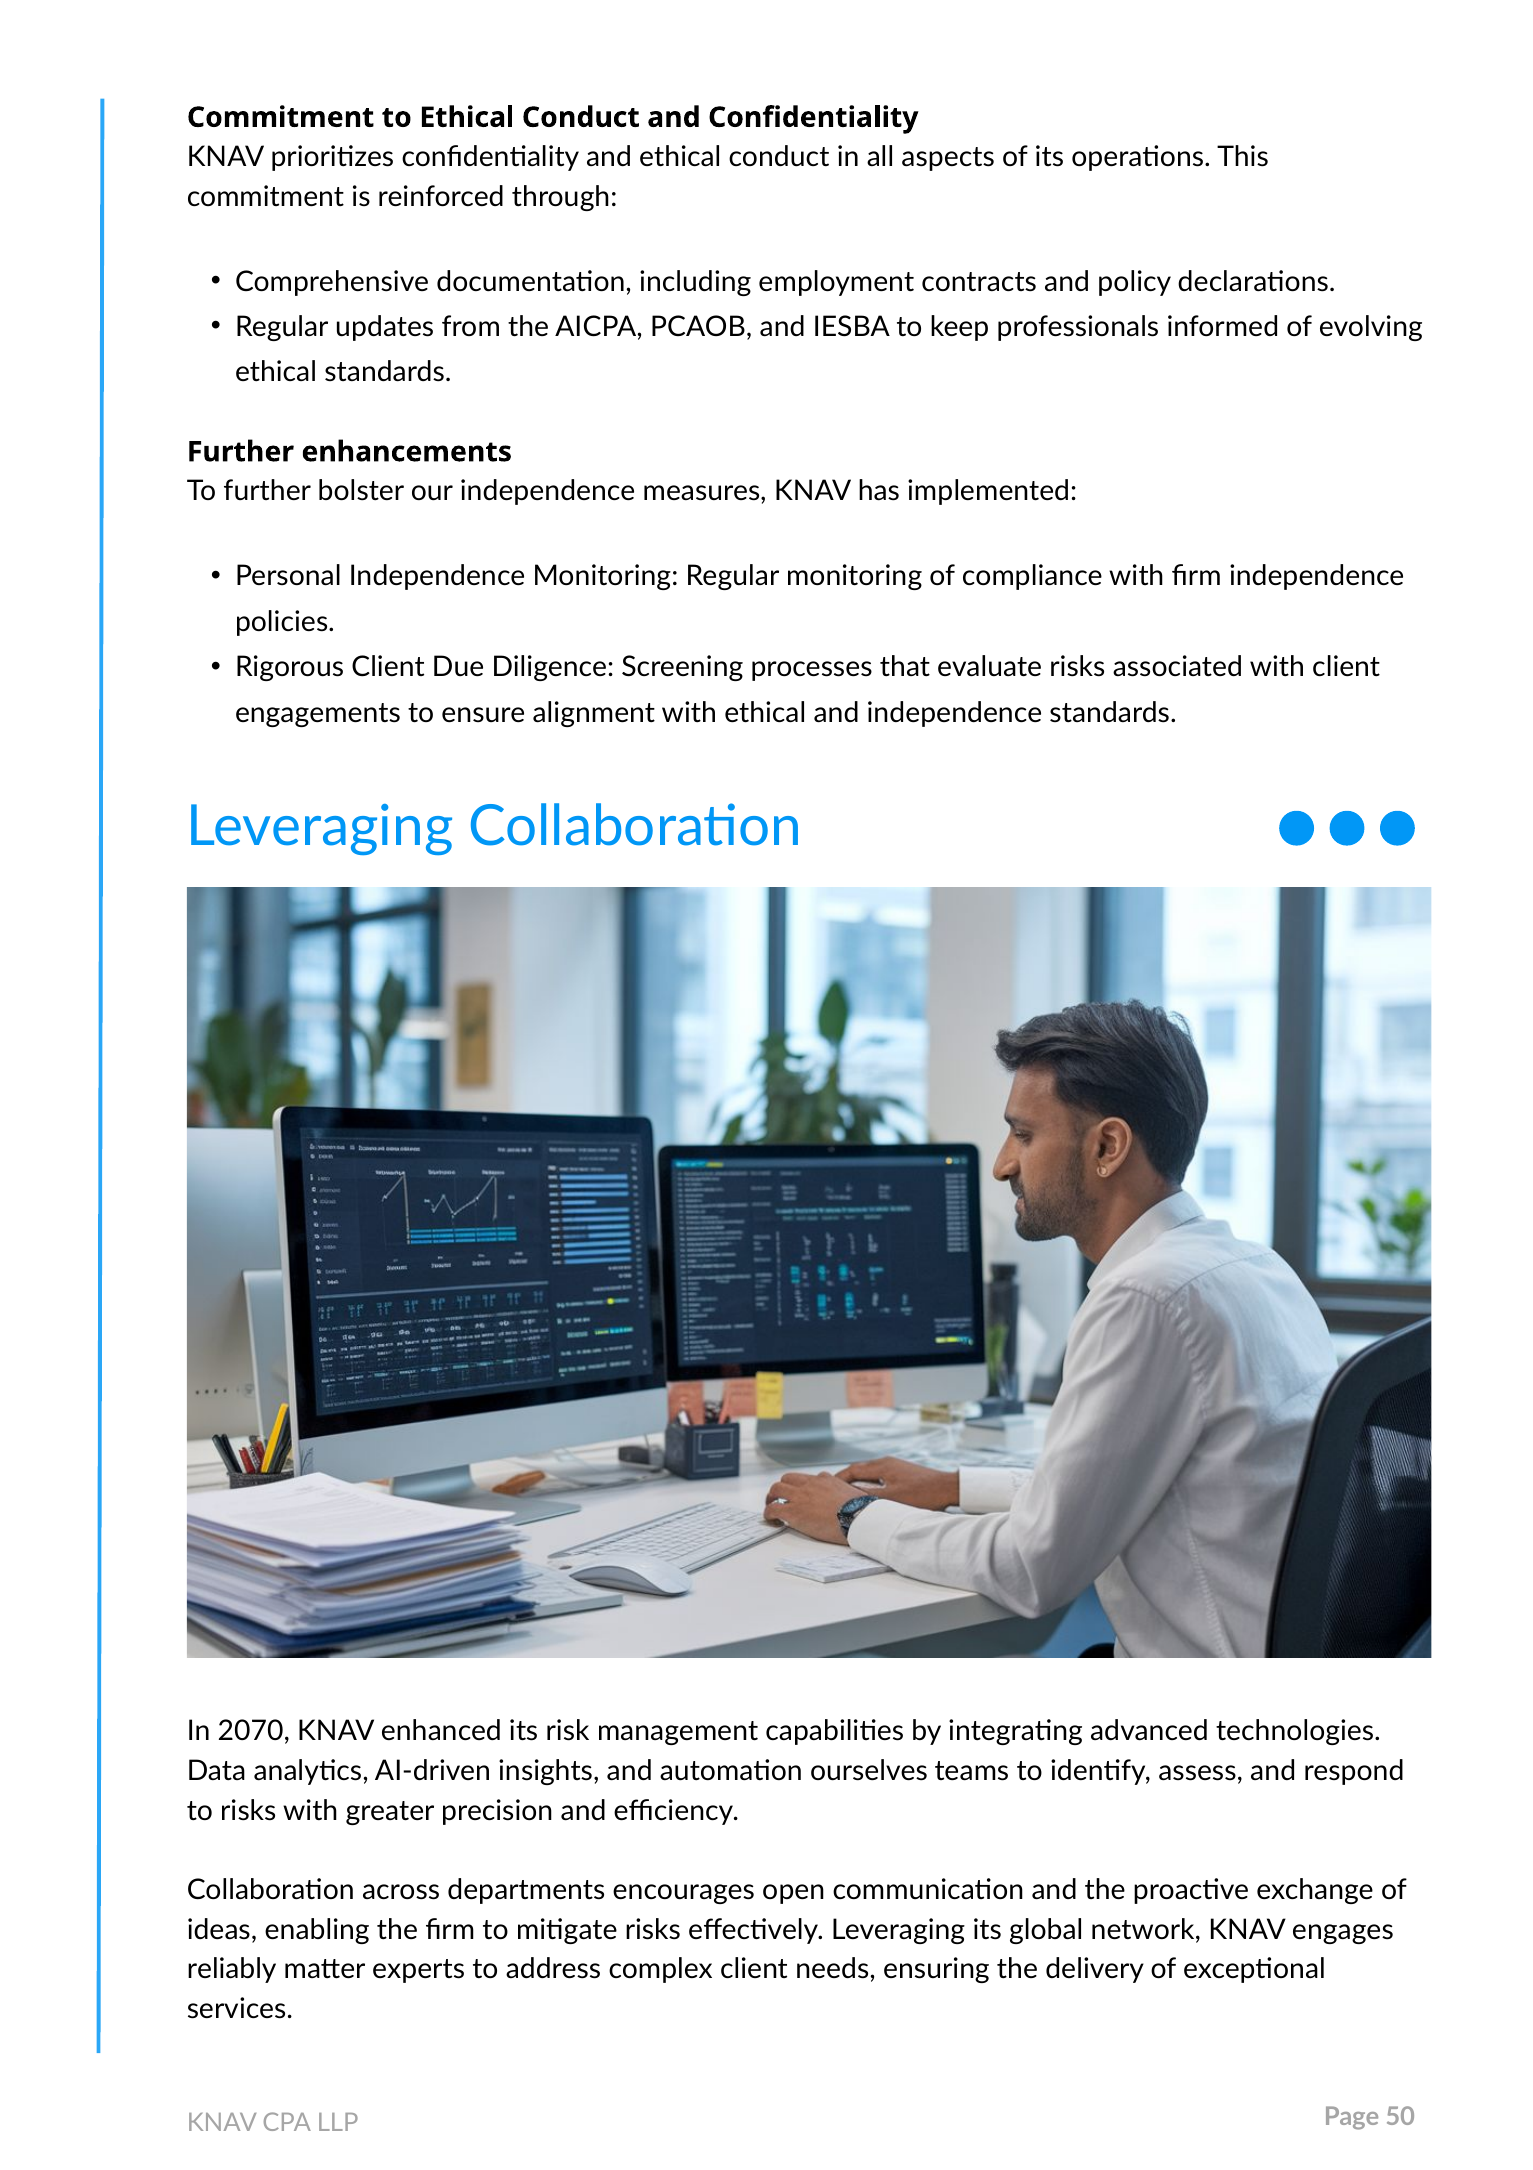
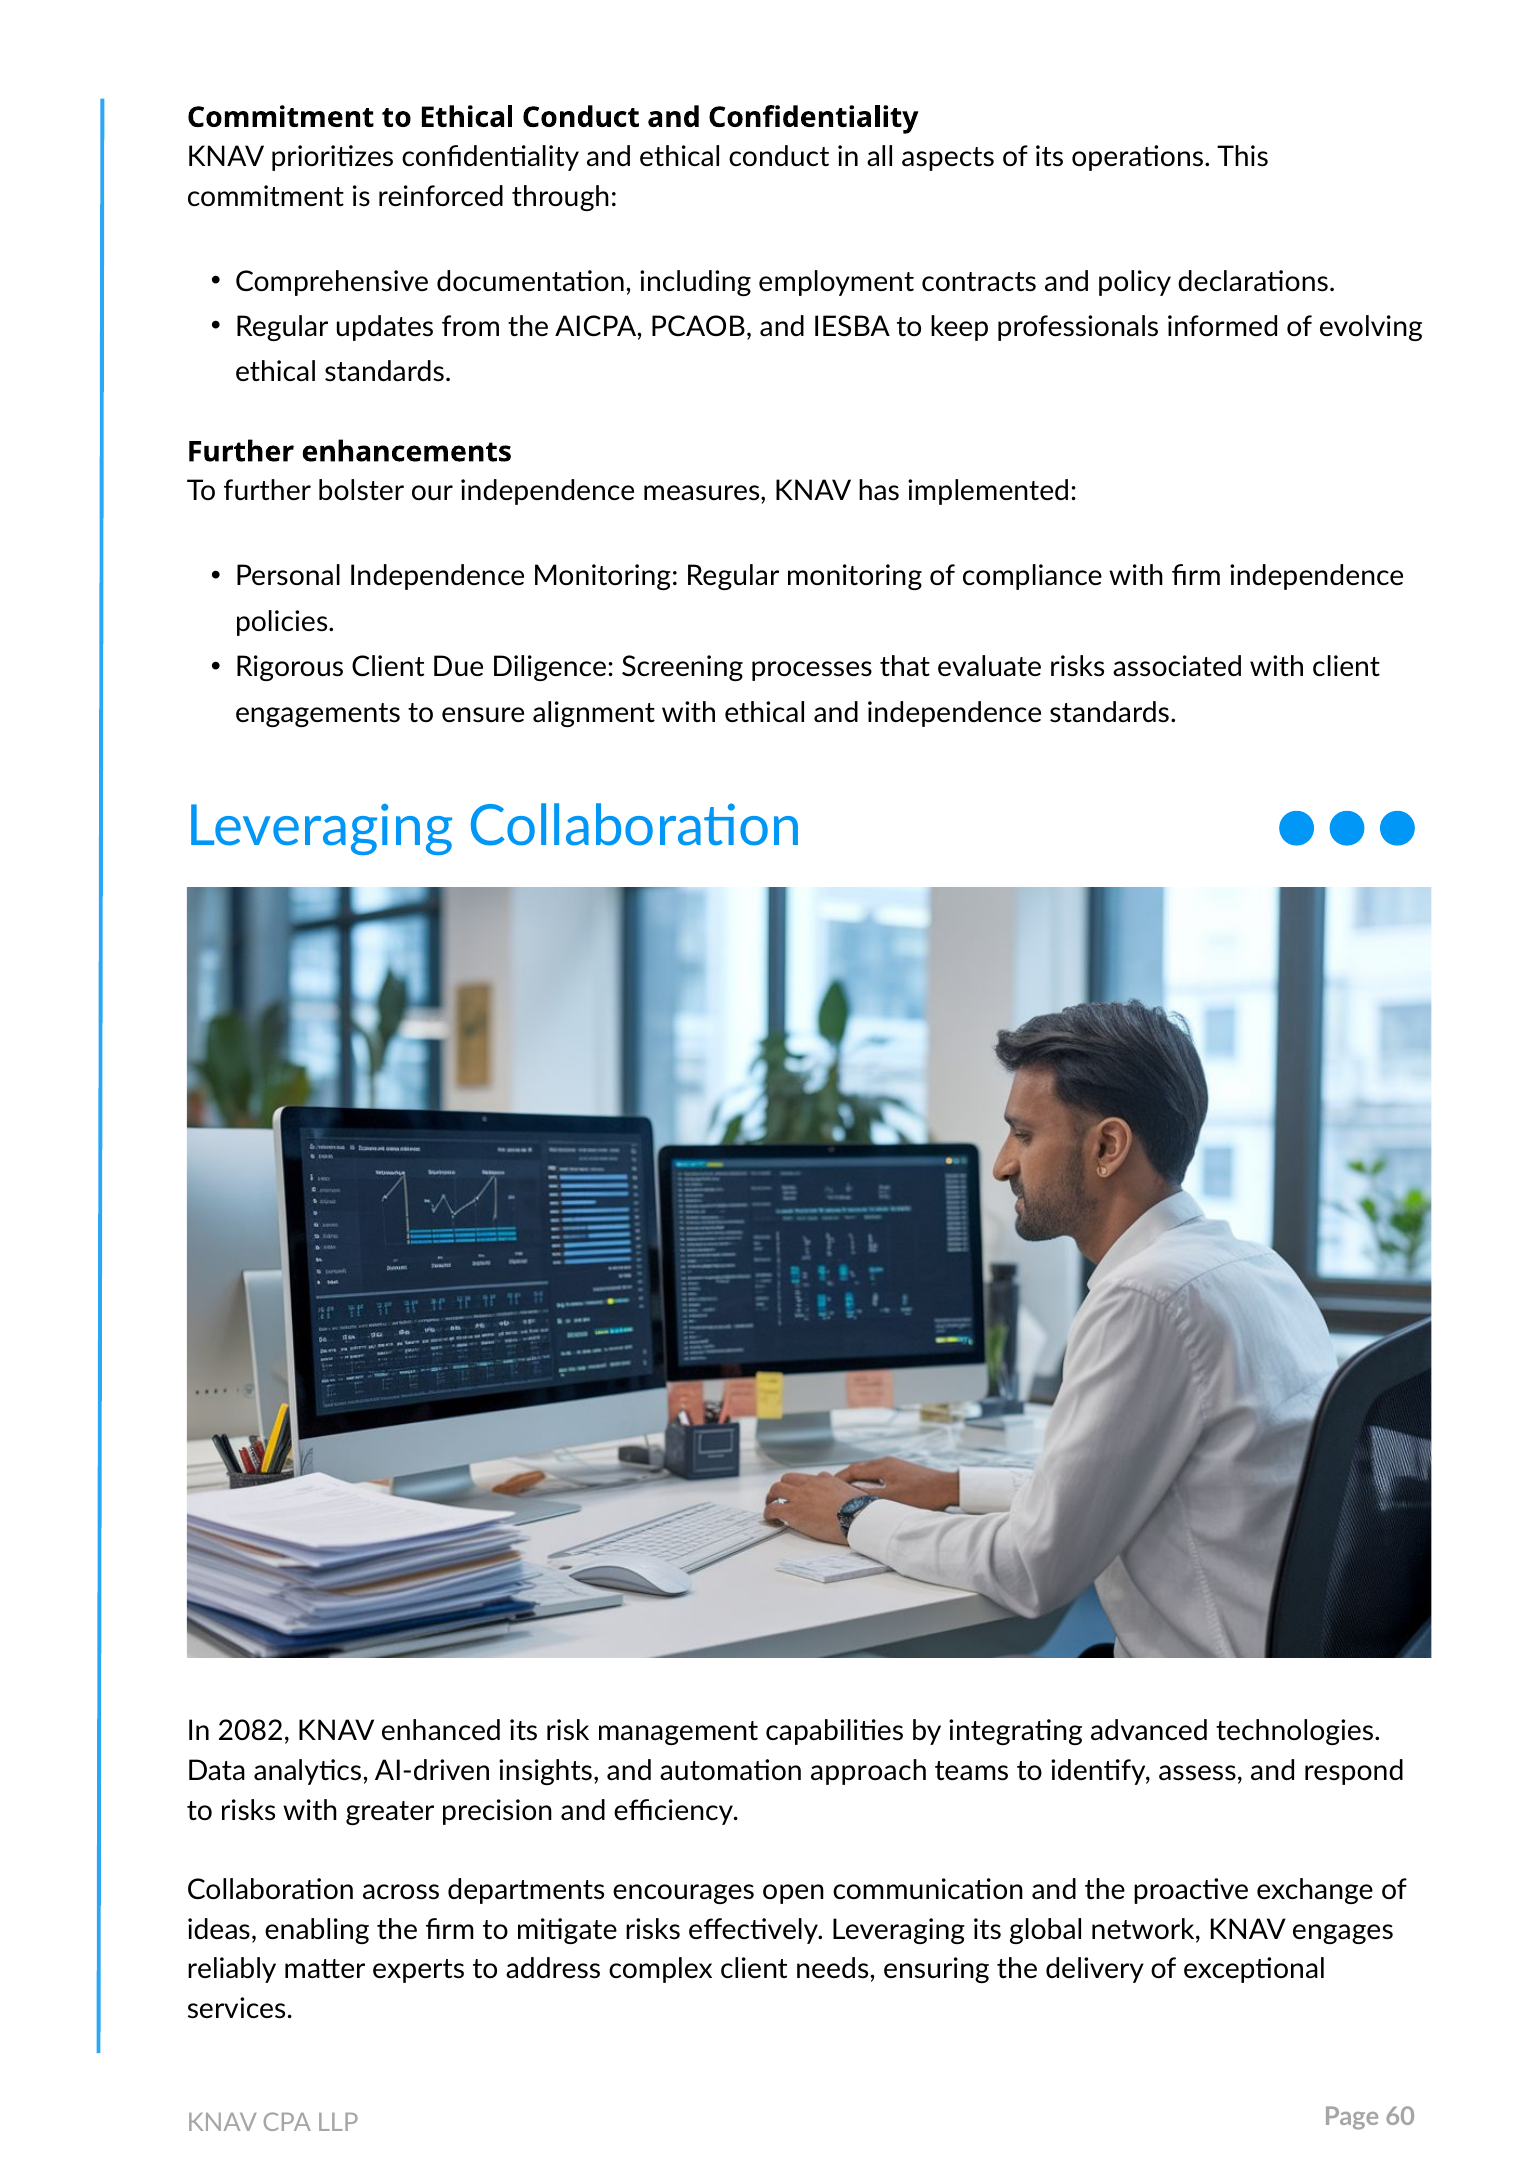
2070: 2070 -> 2082
ourselves: ourselves -> approach
50: 50 -> 60
